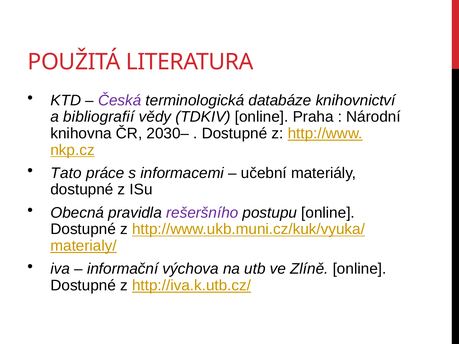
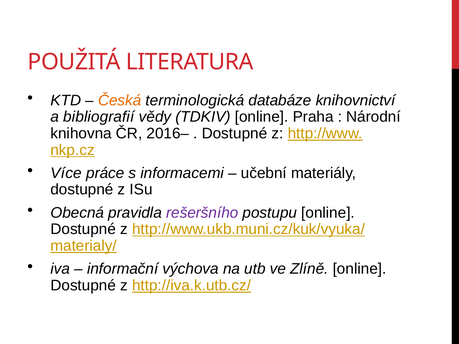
Česká colour: purple -> orange
2030–: 2030– -> 2016–
Tato: Tato -> Více
